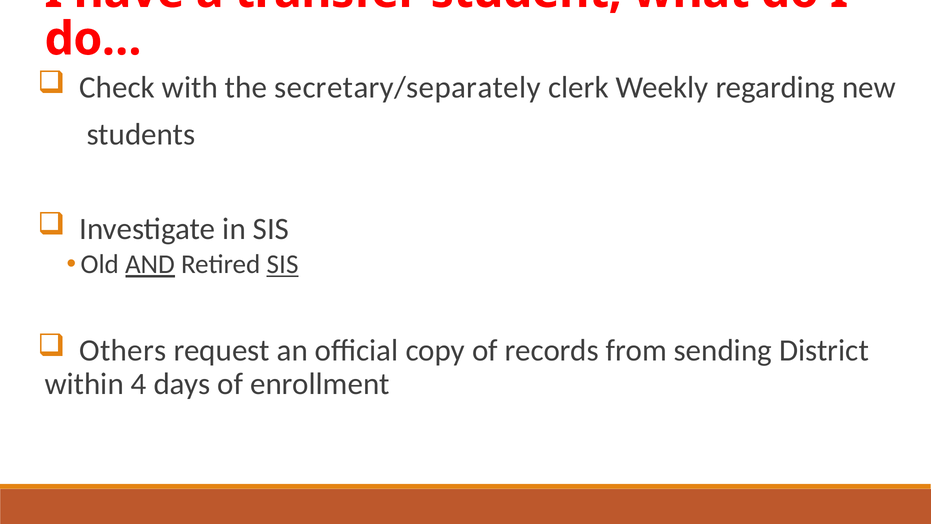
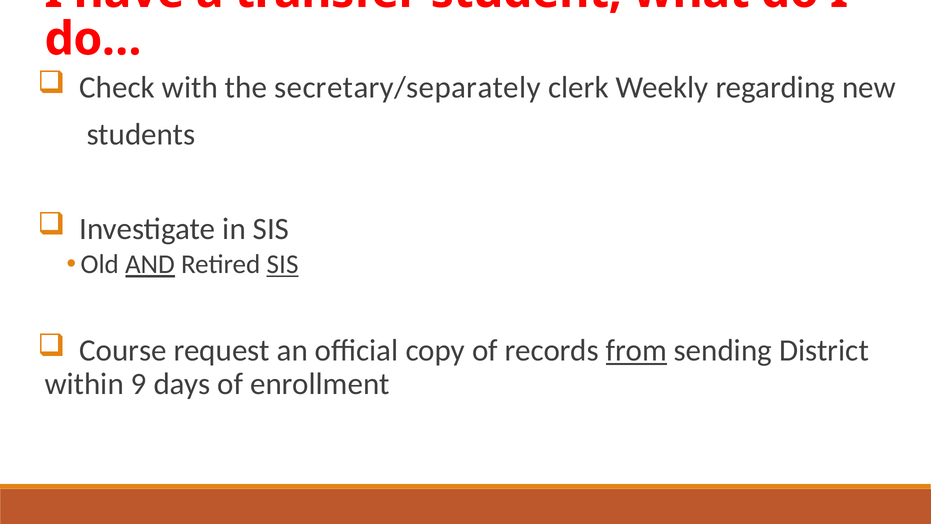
Others: Others -> Course
from underline: none -> present
4: 4 -> 9
